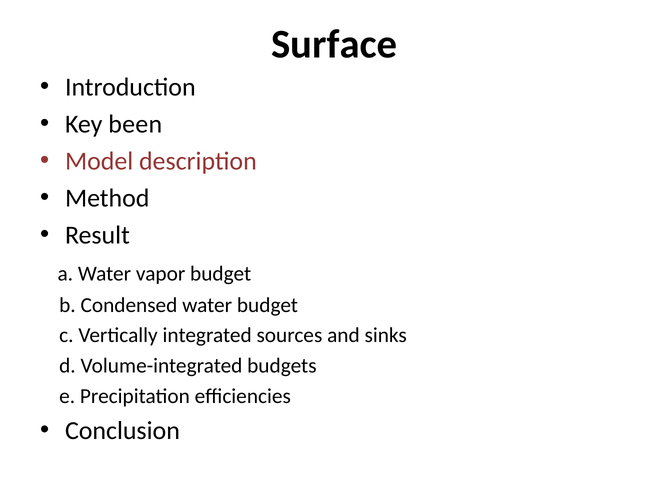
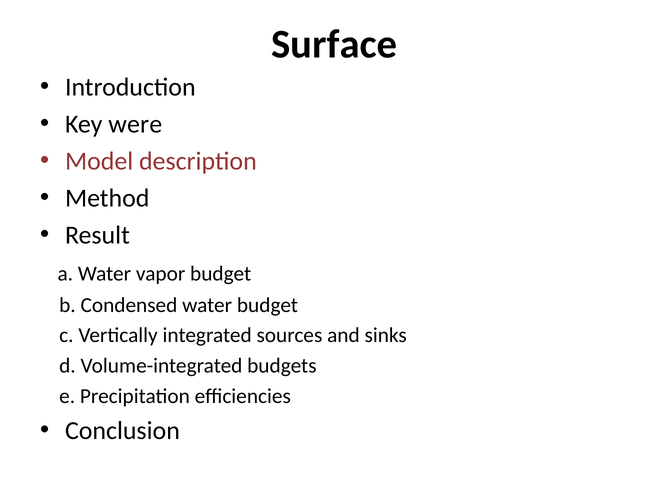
been: been -> were
